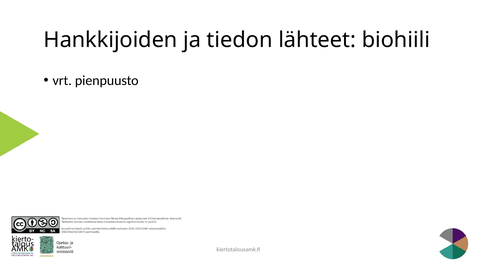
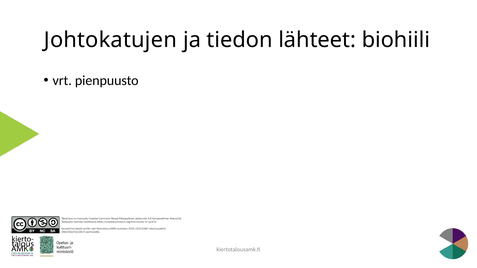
Hankkijoiden: Hankkijoiden -> Johtokatujen
